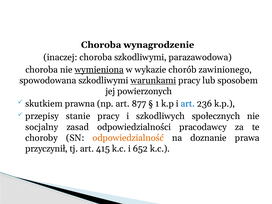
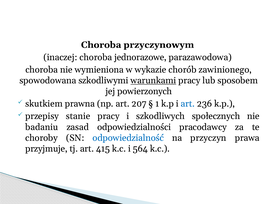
wynagrodzenie: wynagrodzenie -> przyczynowym
choroba szkodliwymi: szkodliwymi -> jednorazowe
wymieniona underline: present -> none
877: 877 -> 207
socjalny: socjalny -> badaniu
odpowiedzialność colour: orange -> blue
doznanie: doznanie -> przyczyn
przyczynił: przyczynił -> przyjmuje
652: 652 -> 564
